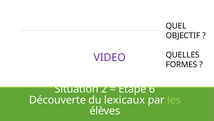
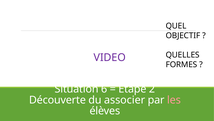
2: 2 -> 6
6: 6 -> 2
lexicaux: lexicaux -> associer
les colour: light green -> pink
